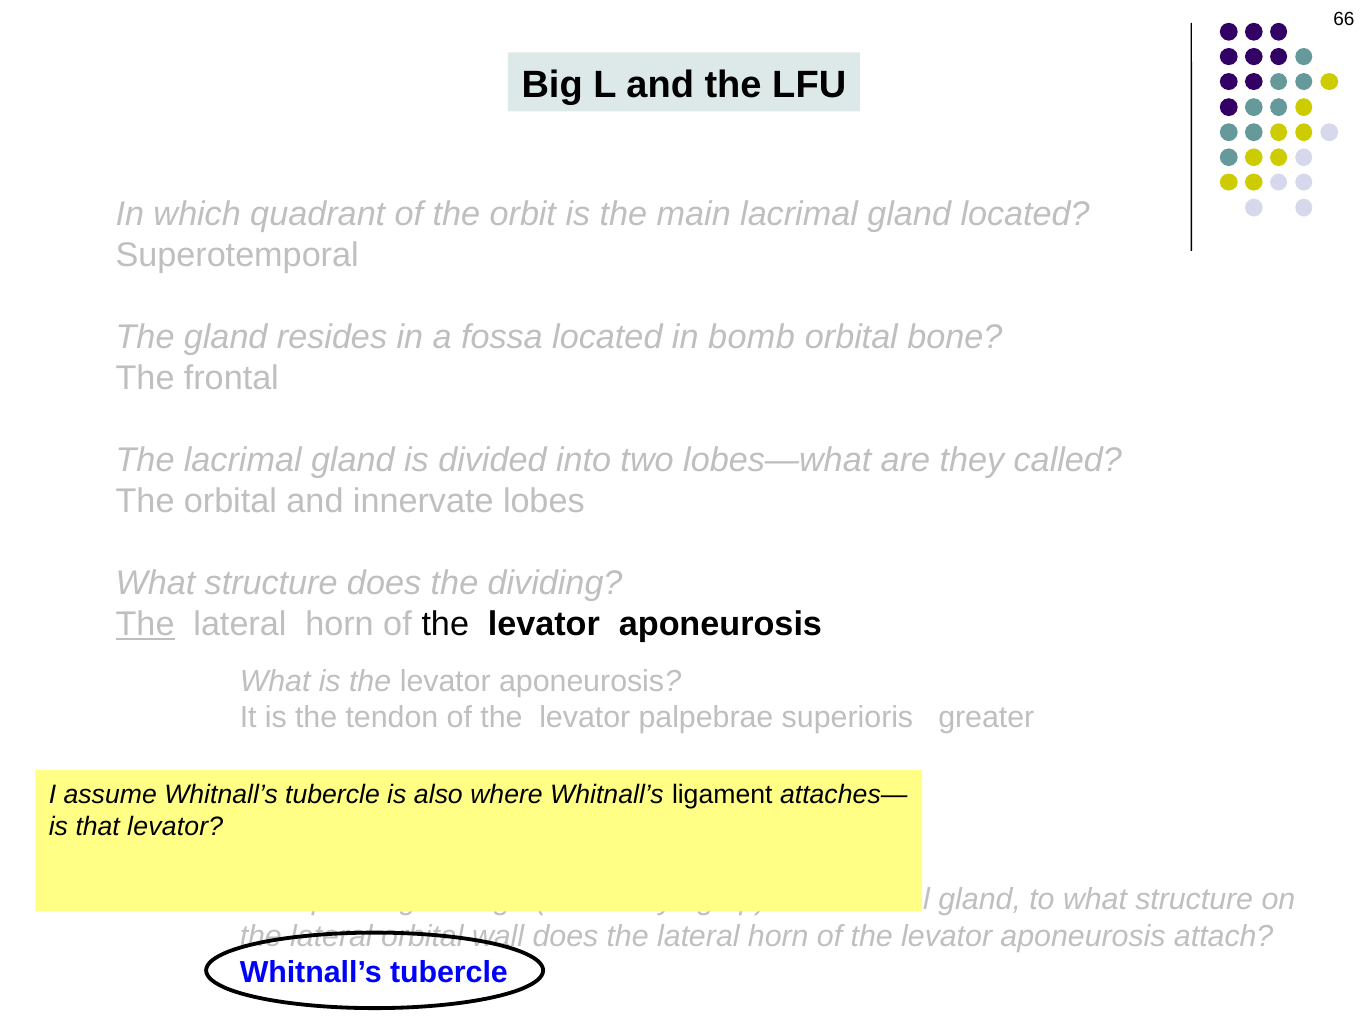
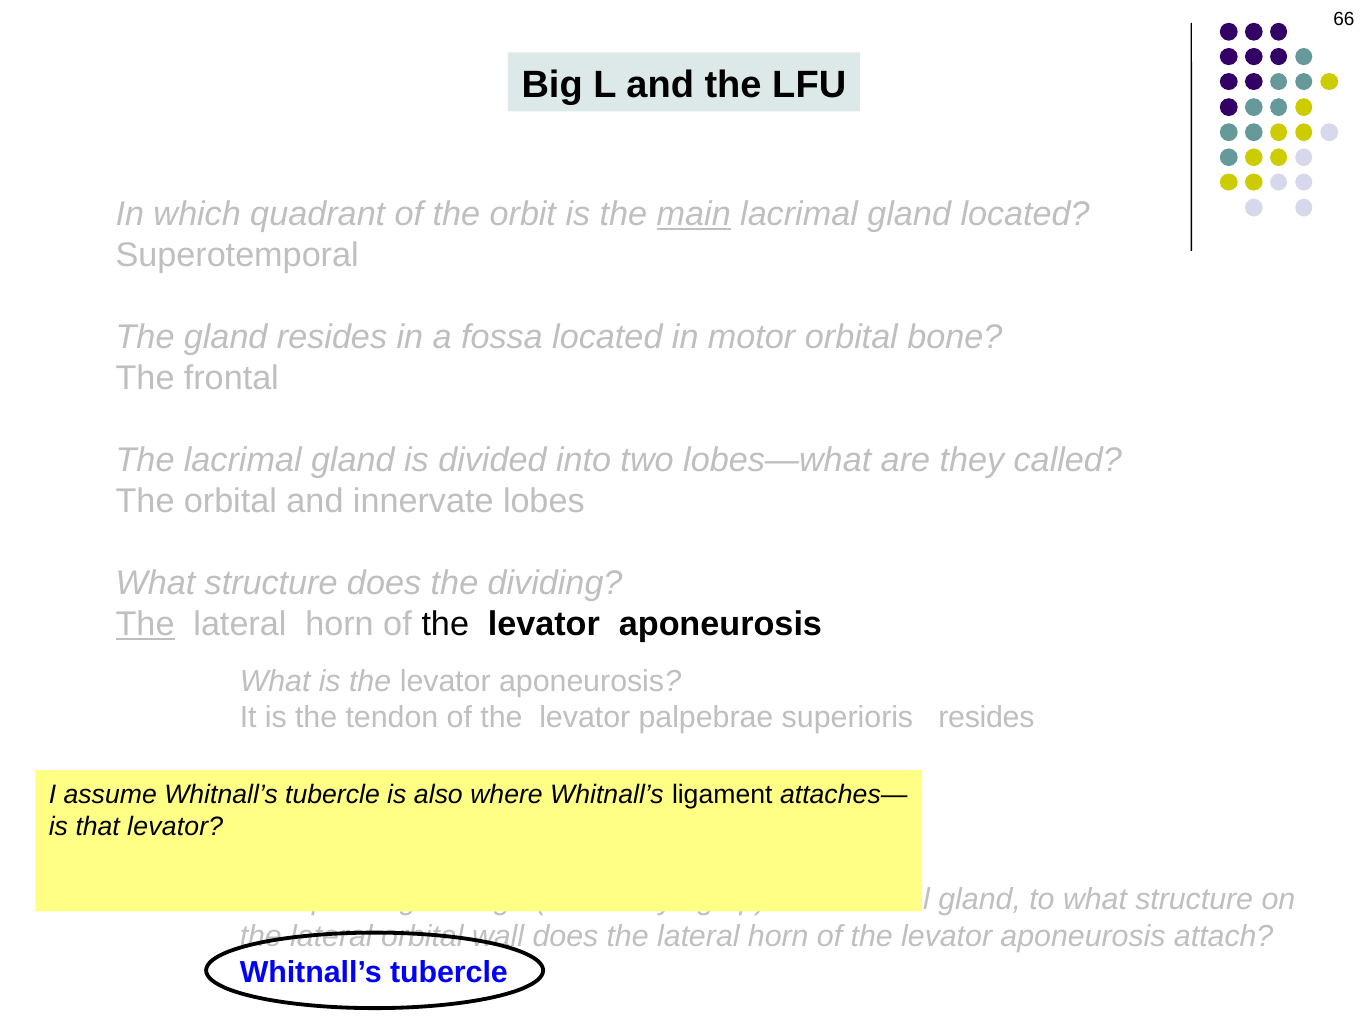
main underline: none -> present
bomb: bomb -> motor
superioris greater: greater -> resides
